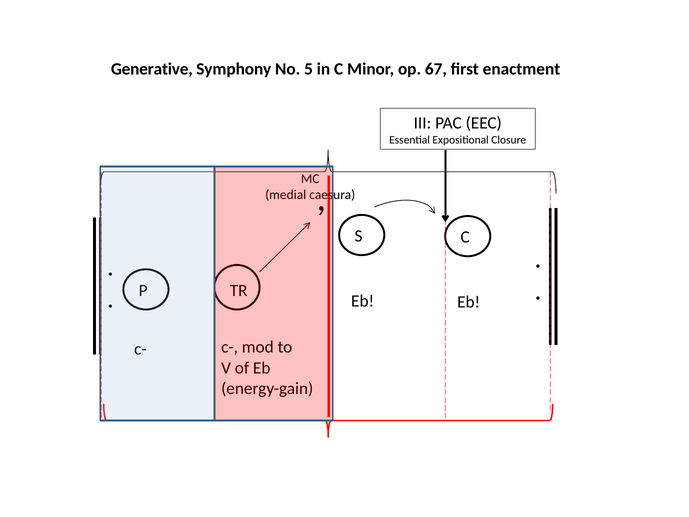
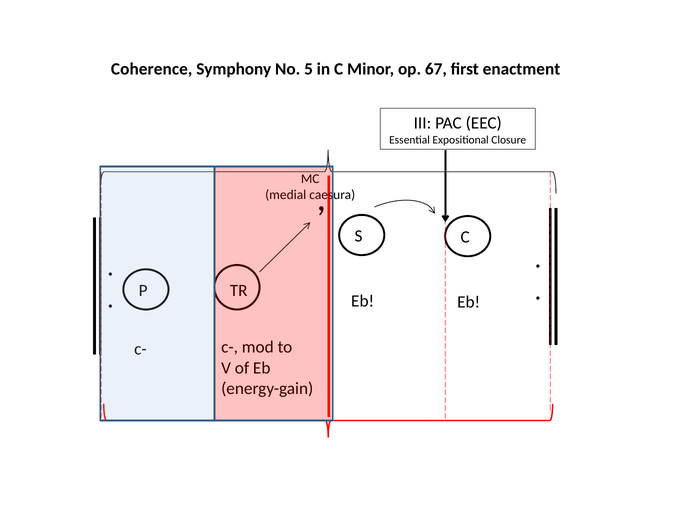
Generative: Generative -> Coherence
